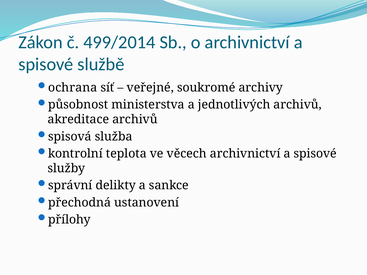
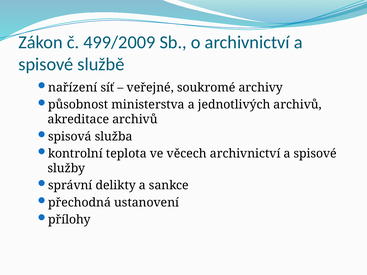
499/2014: 499/2014 -> 499/2009
ochrana: ochrana -> nařízení
